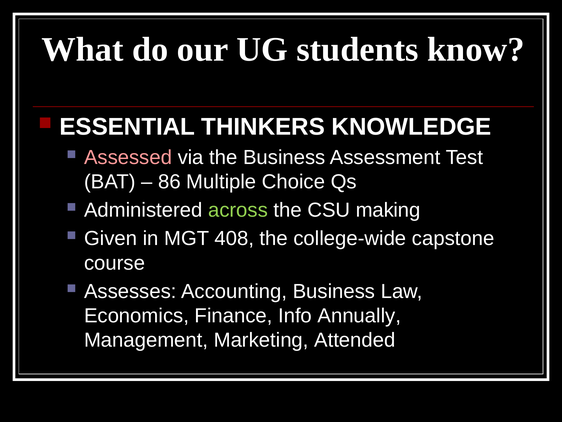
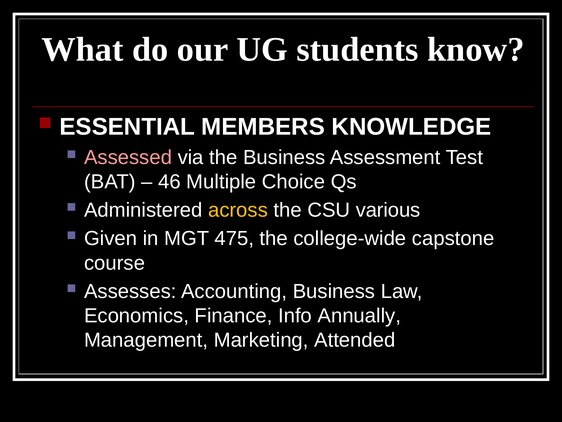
THINKERS: THINKERS -> MEMBERS
86: 86 -> 46
across colour: light green -> yellow
making: making -> various
408: 408 -> 475
